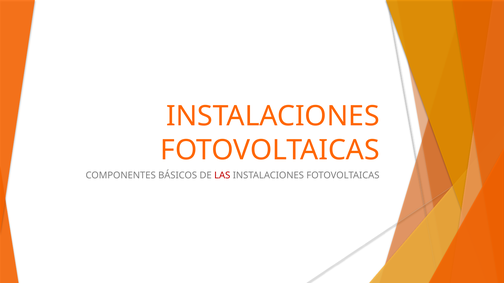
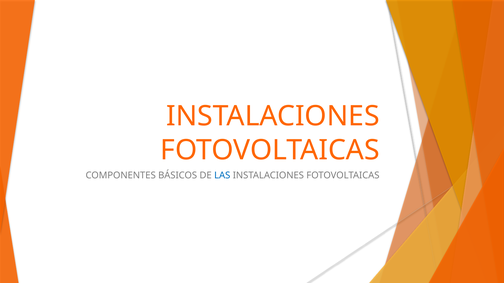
LAS colour: red -> blue
